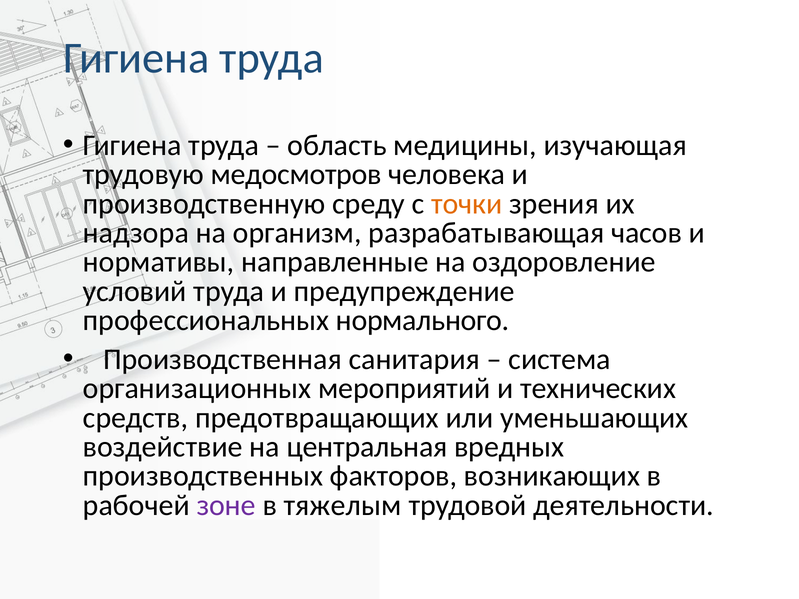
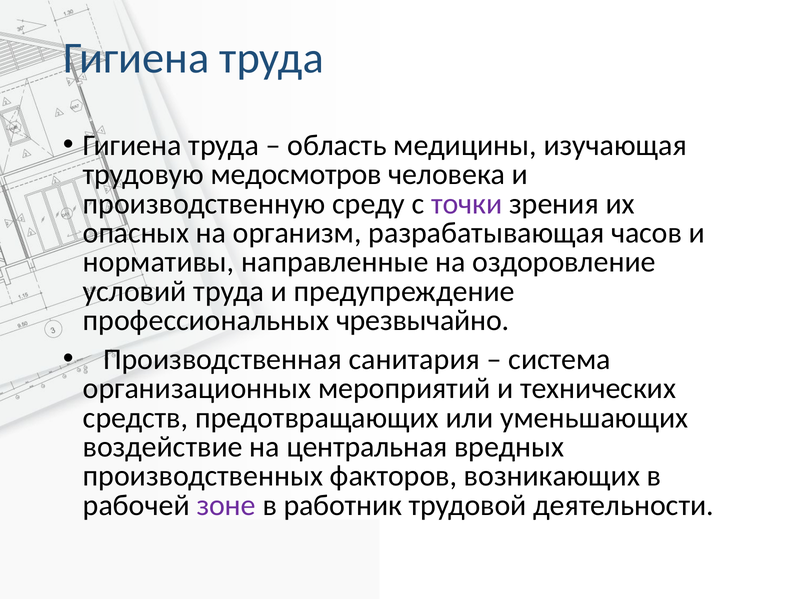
точки colour: orange -> purple
надзора: надзора -> опасных
нормального: нормального -> чрезвычайно
тяжелым: тяжелым -> работник
